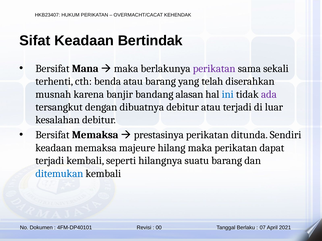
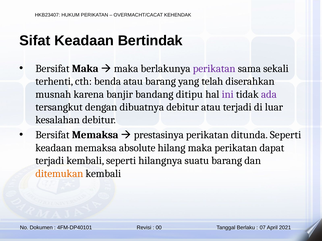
Bersifat Mana: Mana -> Maka
alasan: alasan -> ditipu
ini colour: blue -> purple
ditunda Sendiri: Sendiri -> Seperti
majeure: majeure -> absolute
ditemukan colour: blue -> orange
